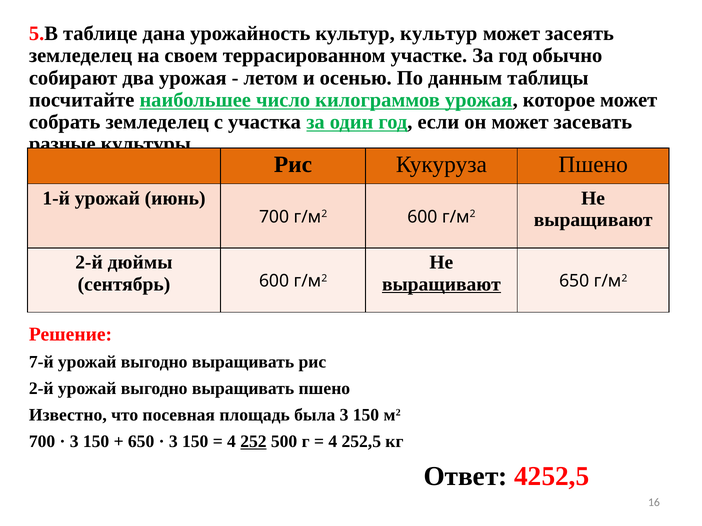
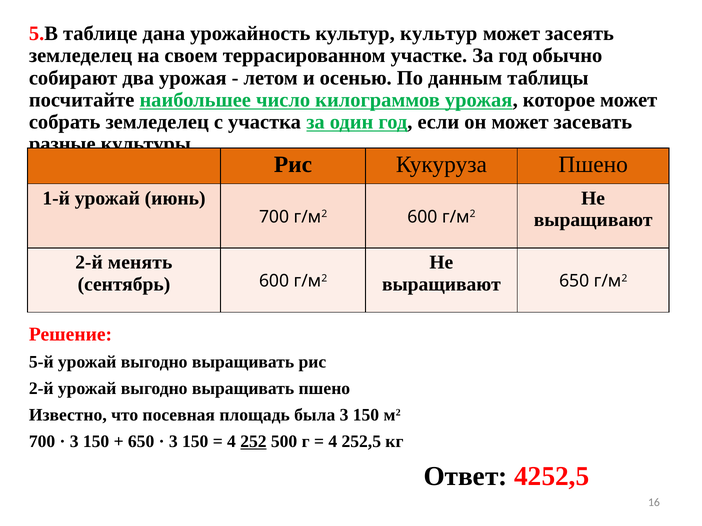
дюймы: дюймы -> менять
выращивают at (441, 284) underline: present -> none
7-й: 7-й -> 5-й
